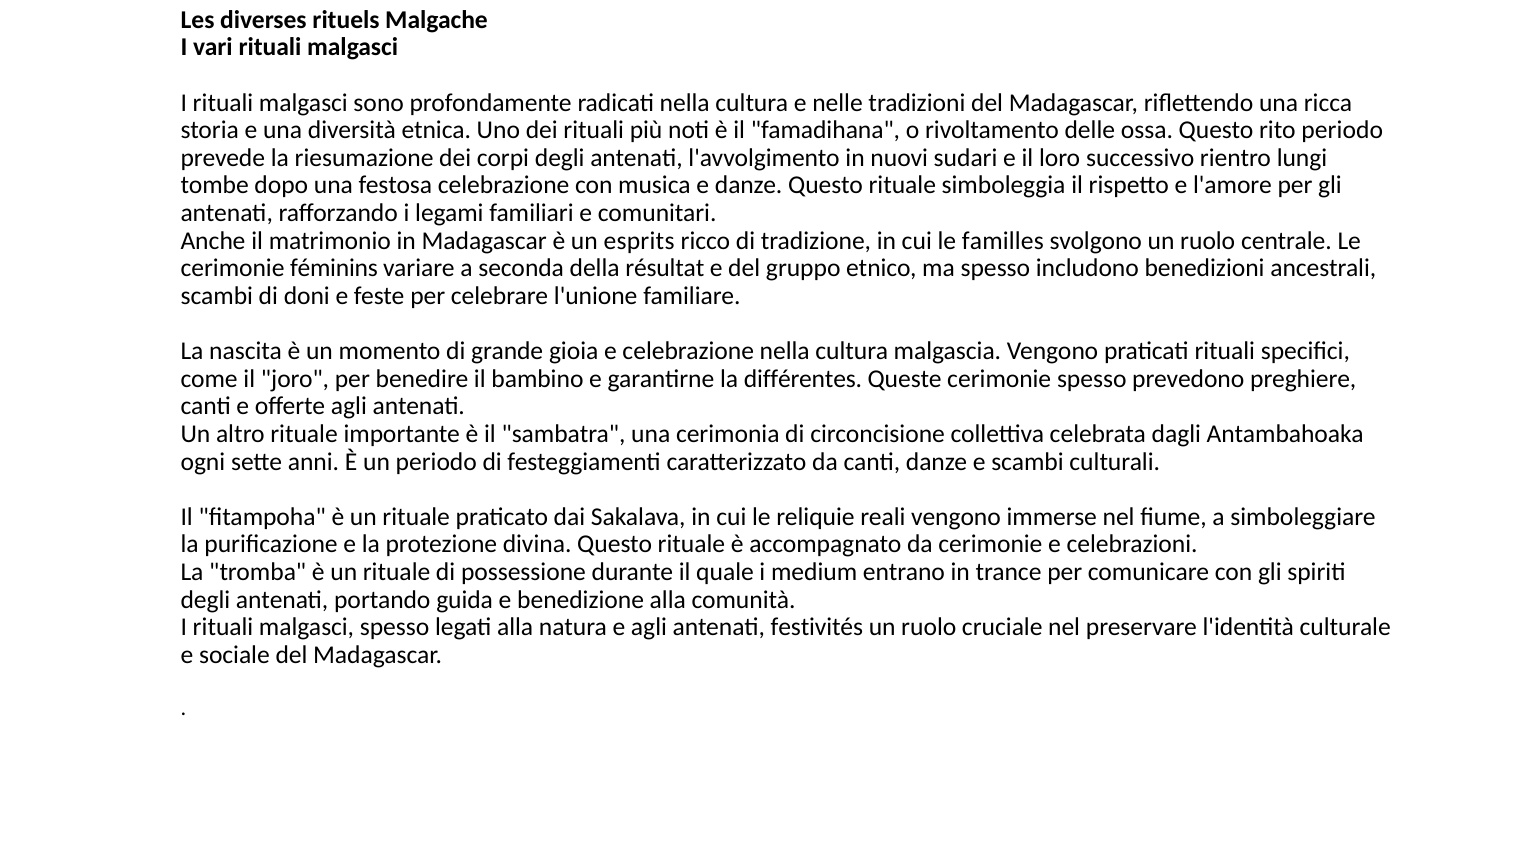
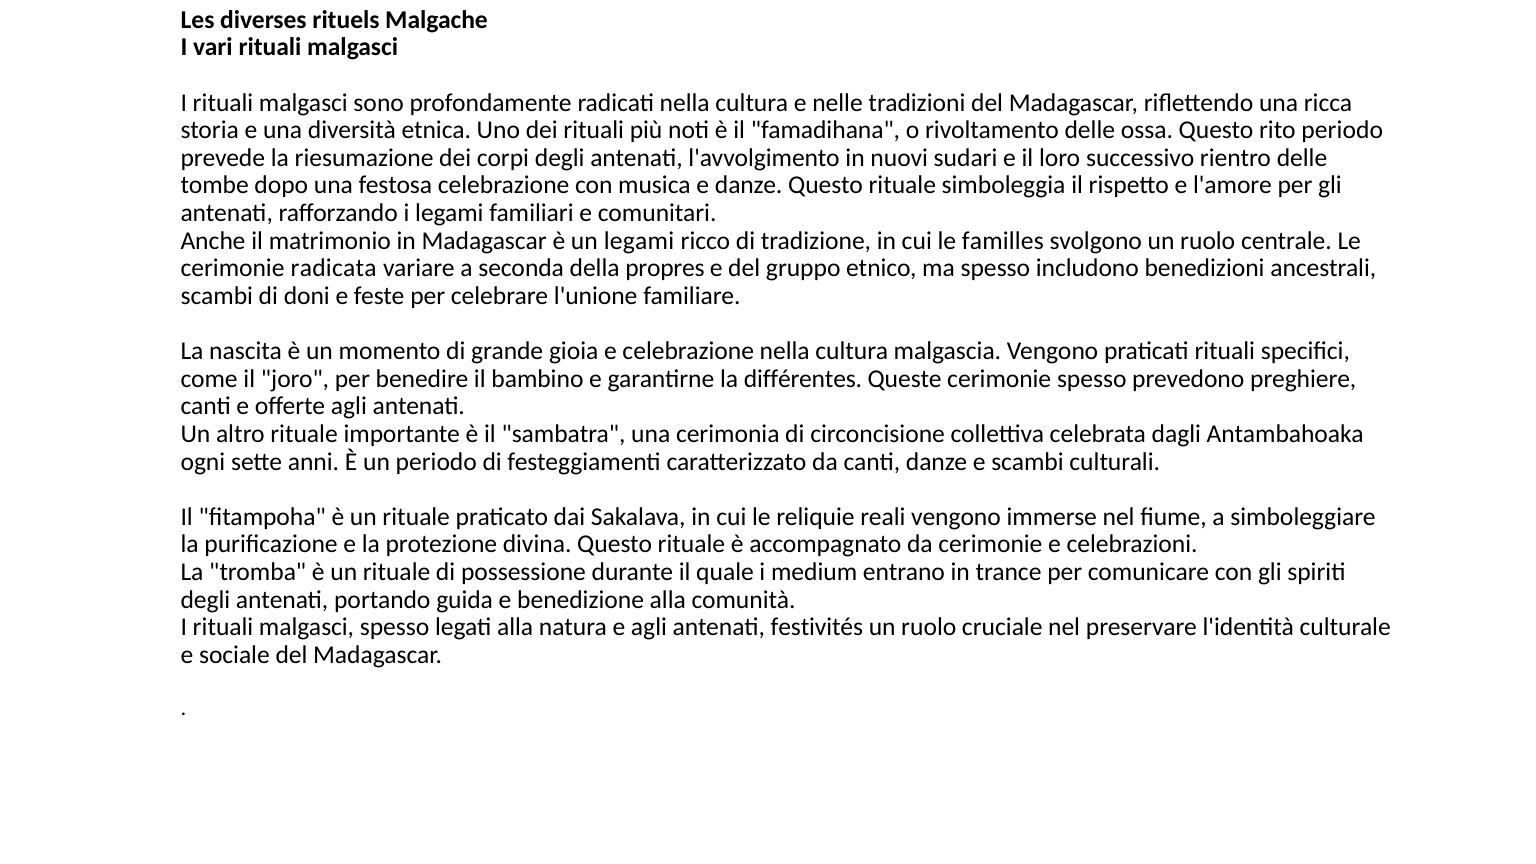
rientro lungi: lungi -> delle
un esprits: esprits -> legami
féminins: féminins -> radicata
résultat: résultat -> propres
